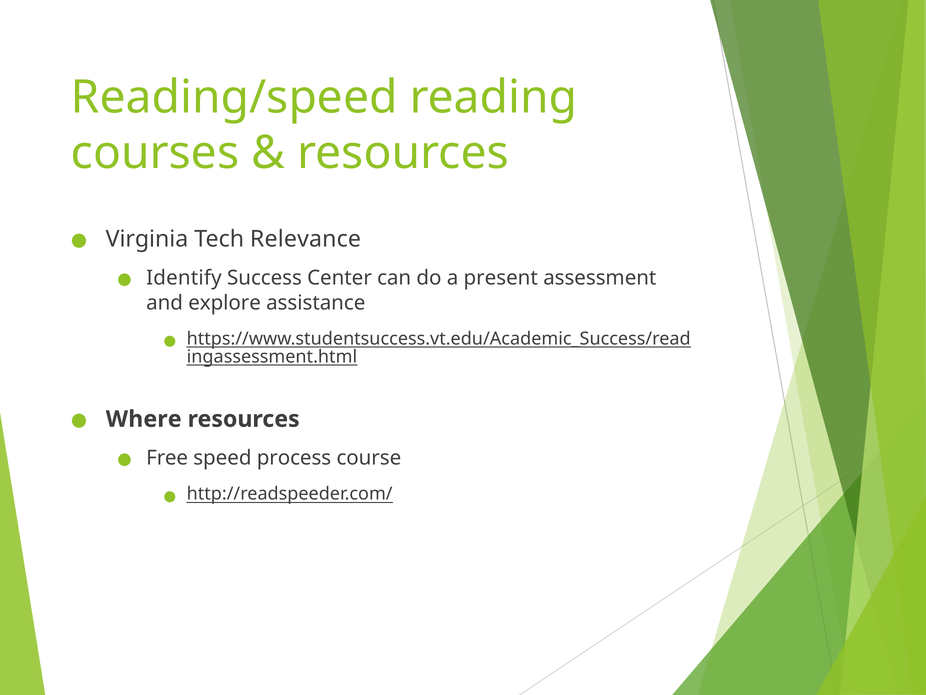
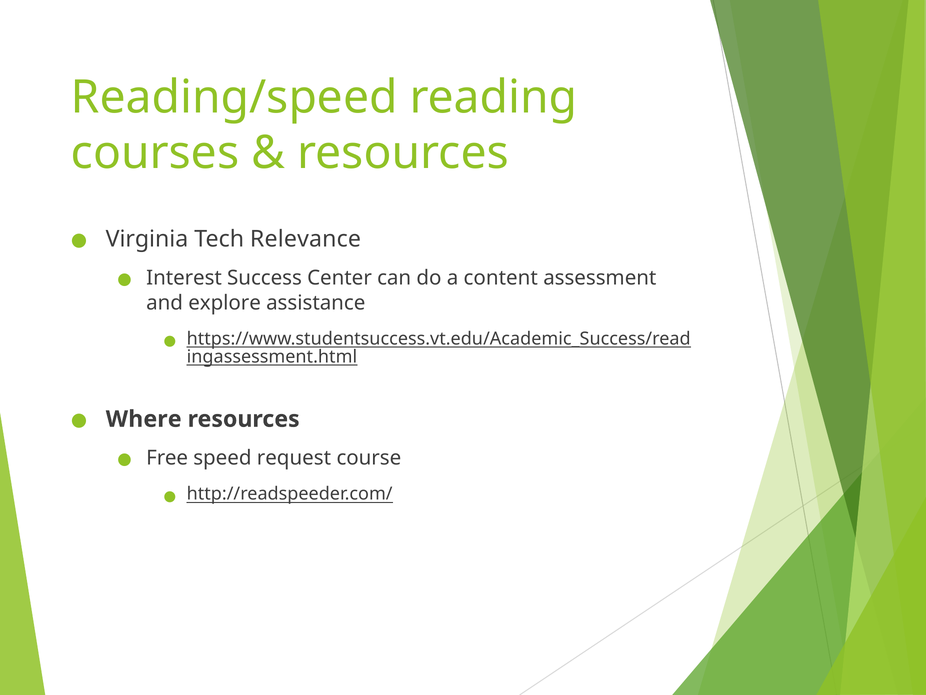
Identify: Identify -> Interest
present: present -> content
process: process -> request
